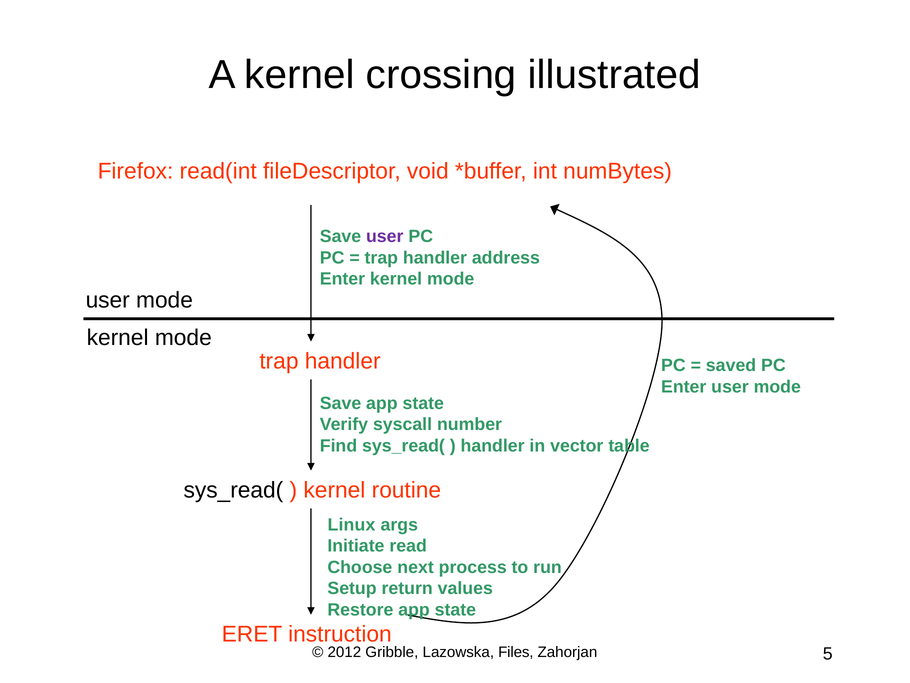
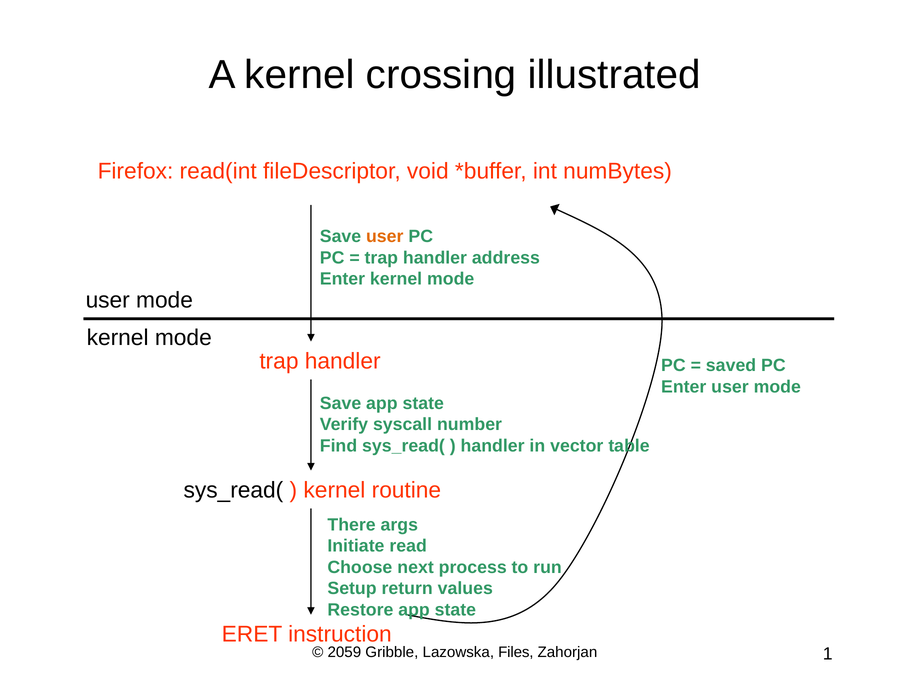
user at (385, 236) colour: purple -> orange
Linux: Linux -> There
2012: 2012 -> 2059
5: 5 -> 1
